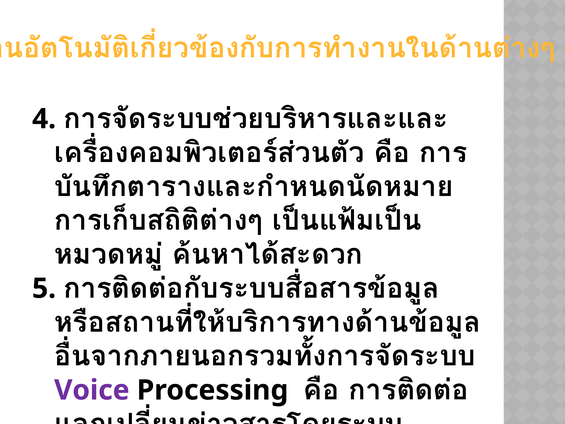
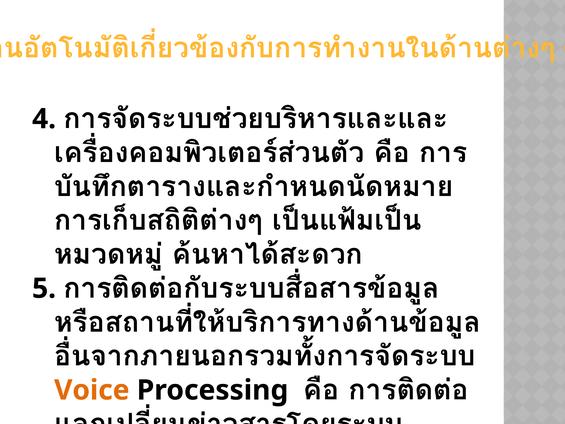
Voice colour: purple -> orange
